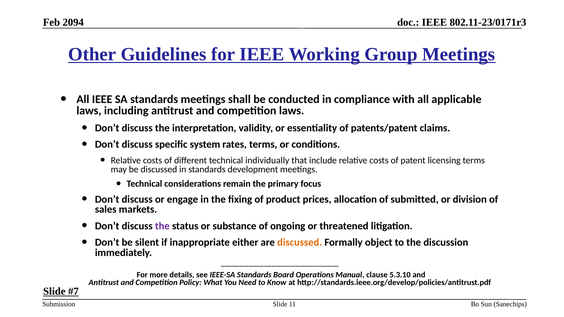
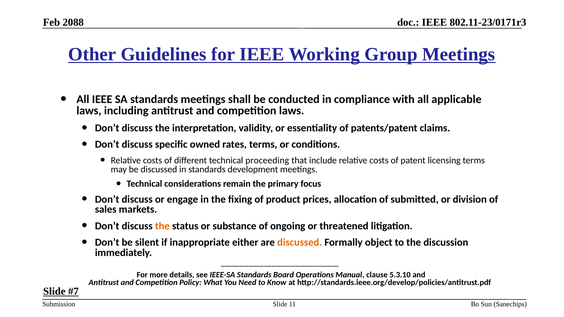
2094: 2094 -> 2088
system: system -> owned
individually: individually -> proceeding
the at (162, 226) colour: purple -> orange
